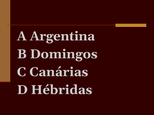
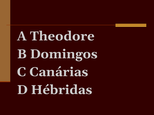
Argentina: Argentina -> Theodore
